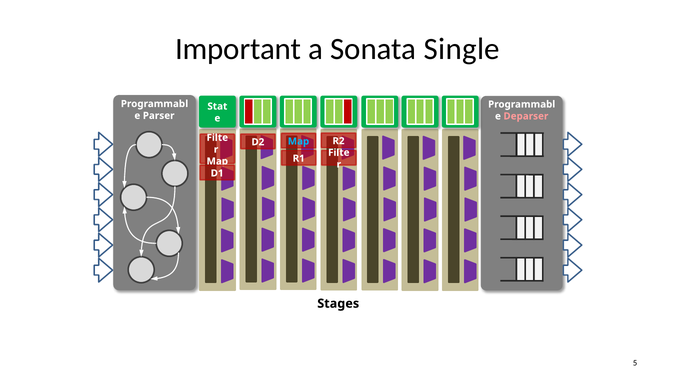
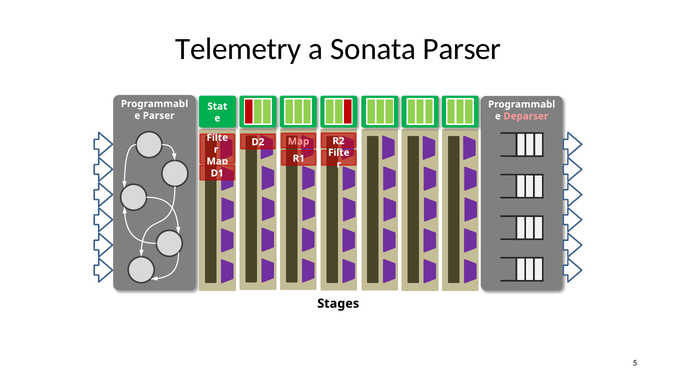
Important: Important -> Telemetry
Sonata Single: Single -> Parser
Map at (299, 141) colour: light blue -> pink
